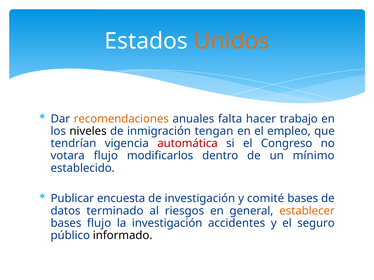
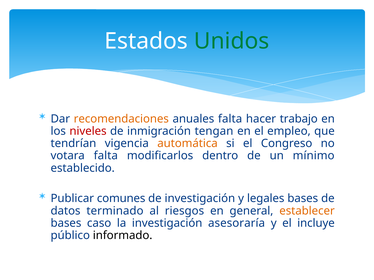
Unidos colour: orange -> green
niveles colour: black -> red
automática colour: red -> orange
votara flujo: flujo -> falta
encuesta: encuesta -> comunes
comité: comité -> legales
bases flujo: flujo -> caso
accidentes: accidentes -> asesoraría
seguro: seguro -> incluye
